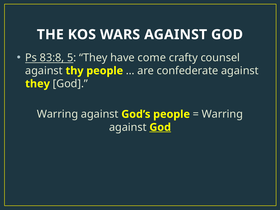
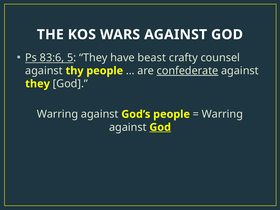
83:8: 83:8 -> 83:6
come: come -> beast
confederate underline: none -> present
